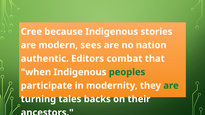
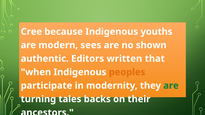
stories: stories -> youths
nation: nation -> shown
combat: combat -> written
peoples colour: green -> orange
